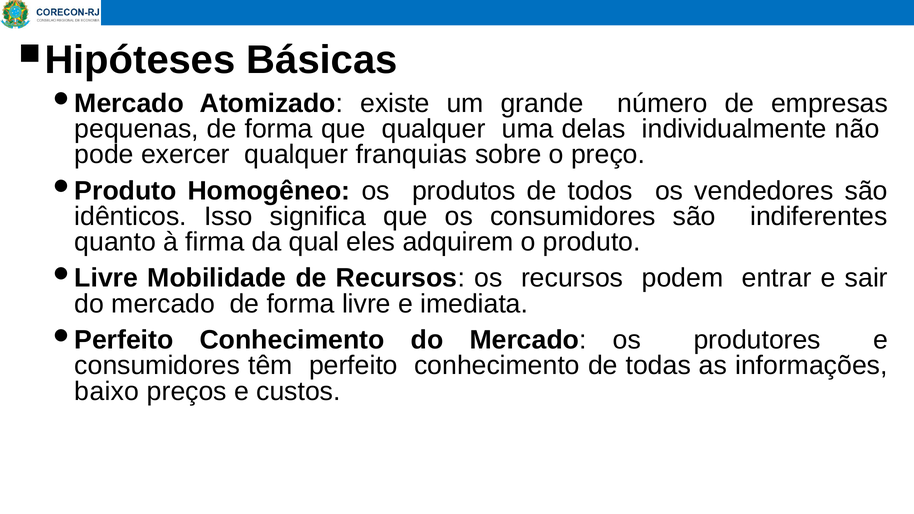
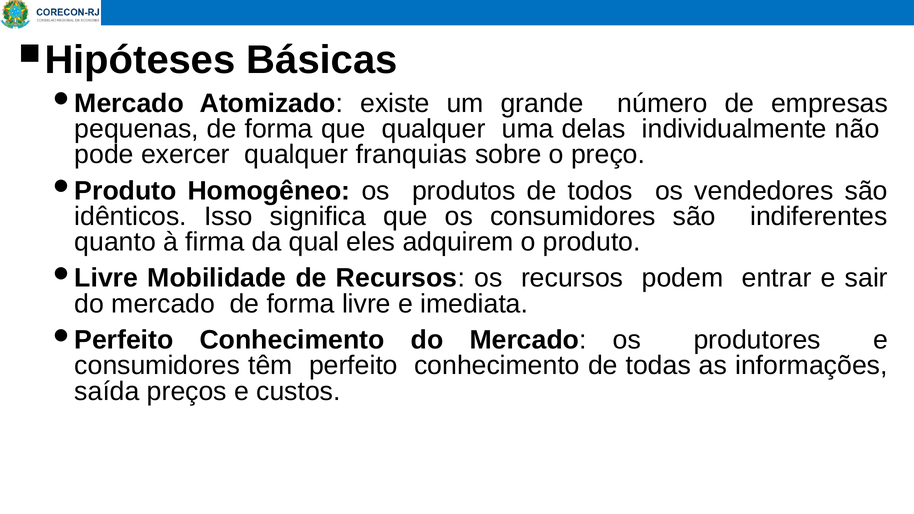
baixo: baixo -> saída
